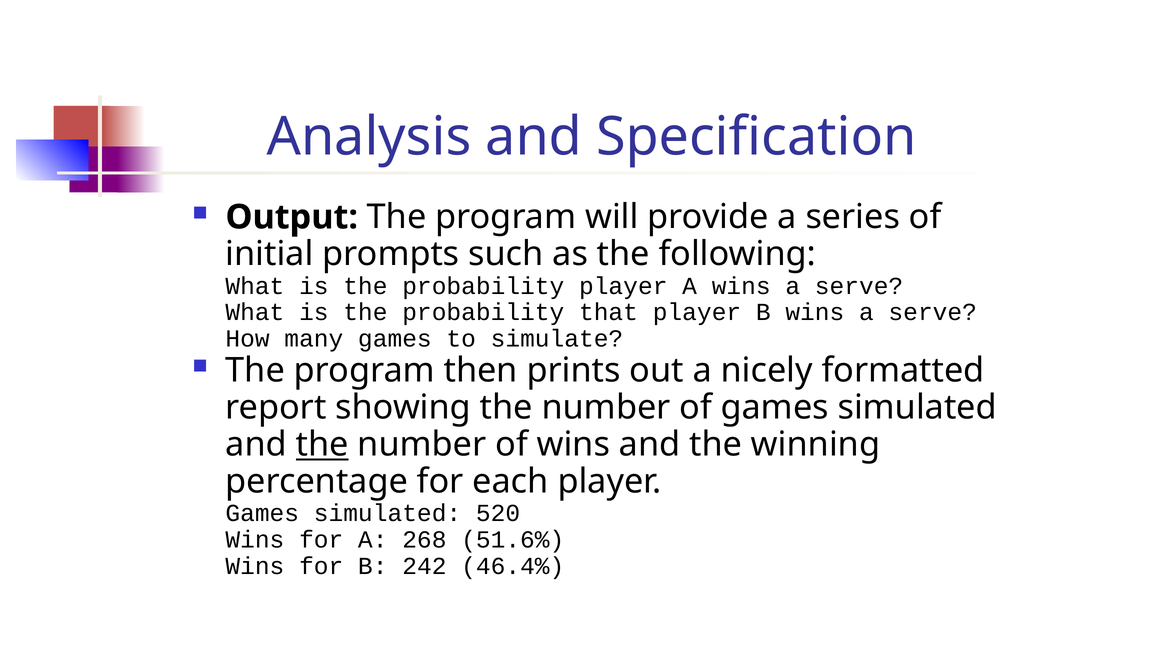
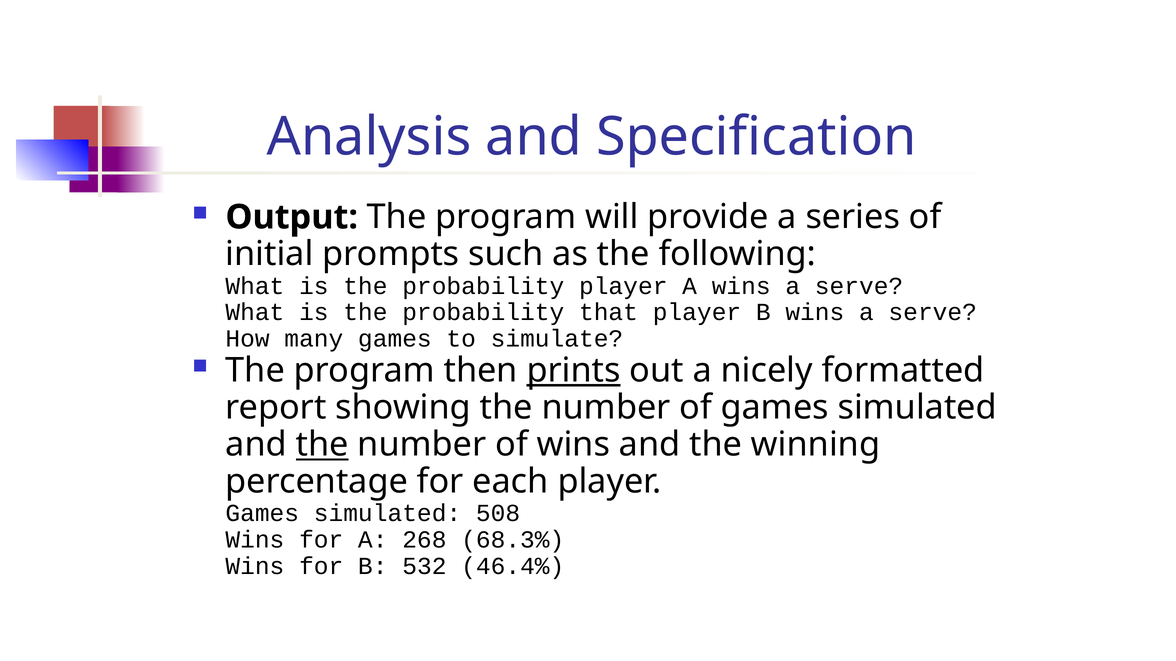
prints underline: none -> present
520: 520 -> 508
51.6%: 51.6% -> 68.3%
242: 242 -> 532
